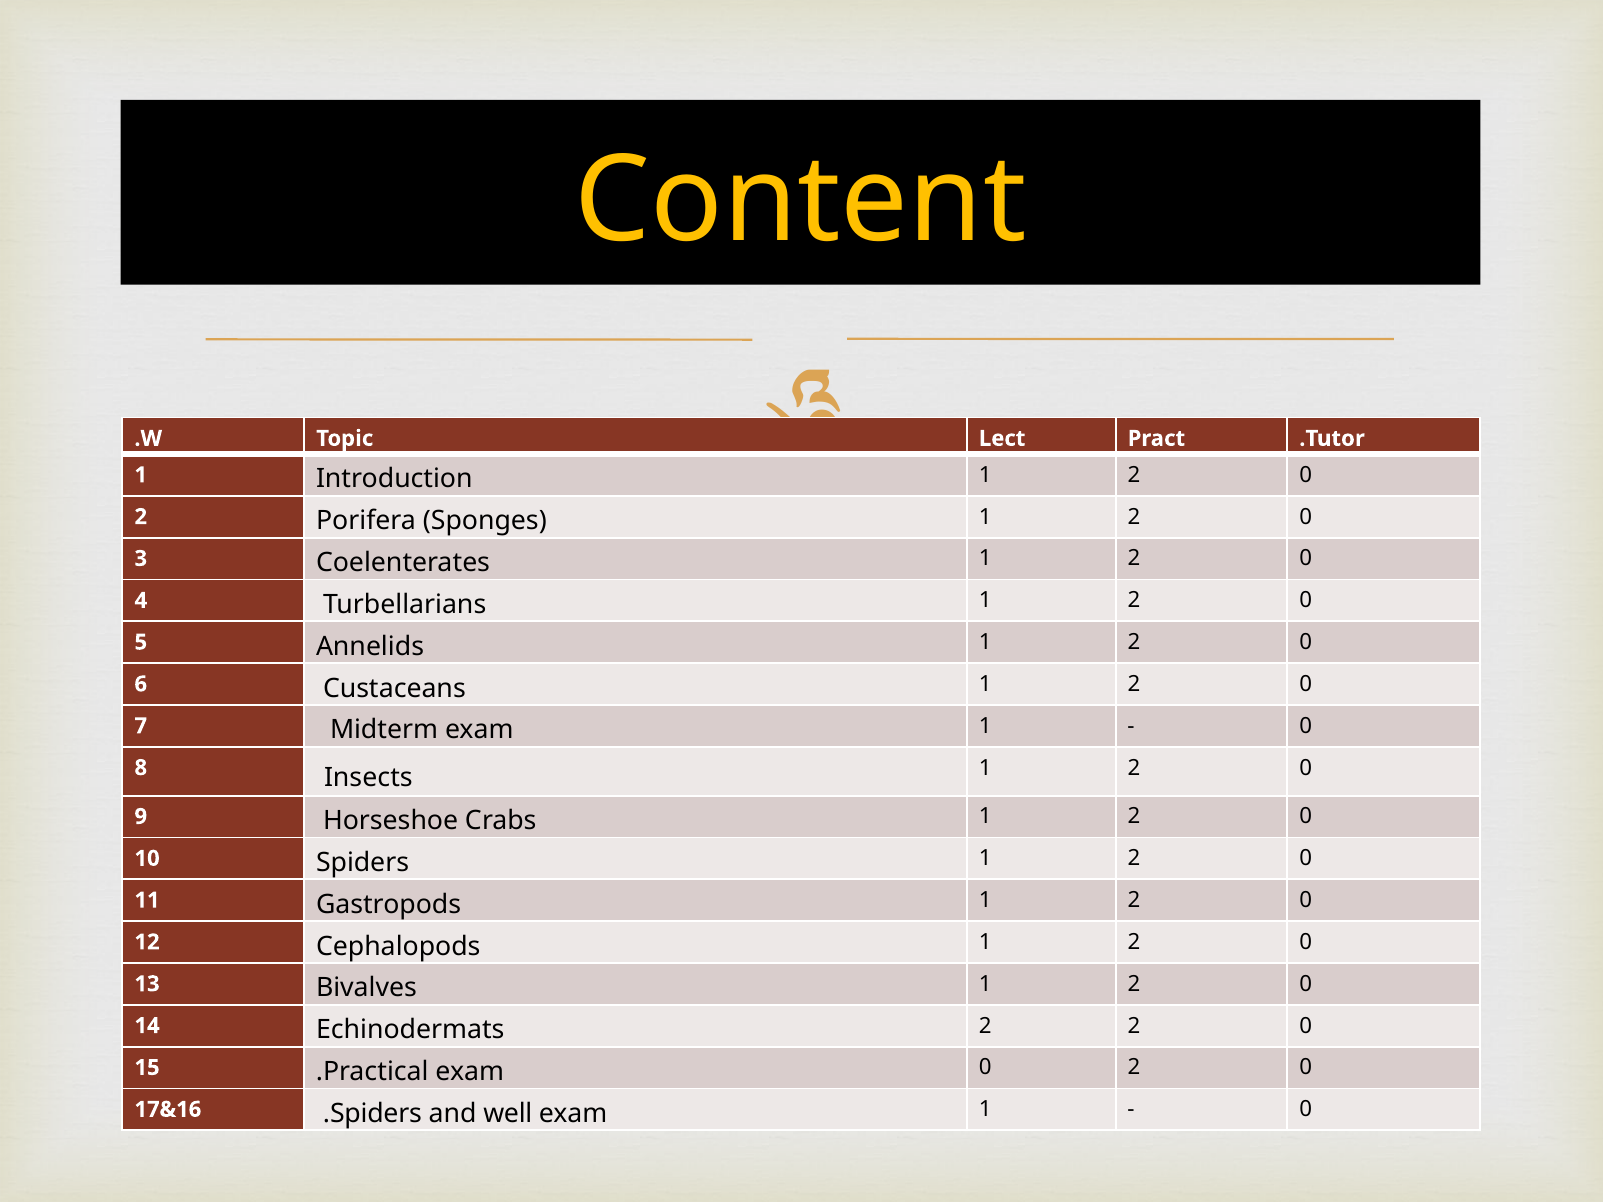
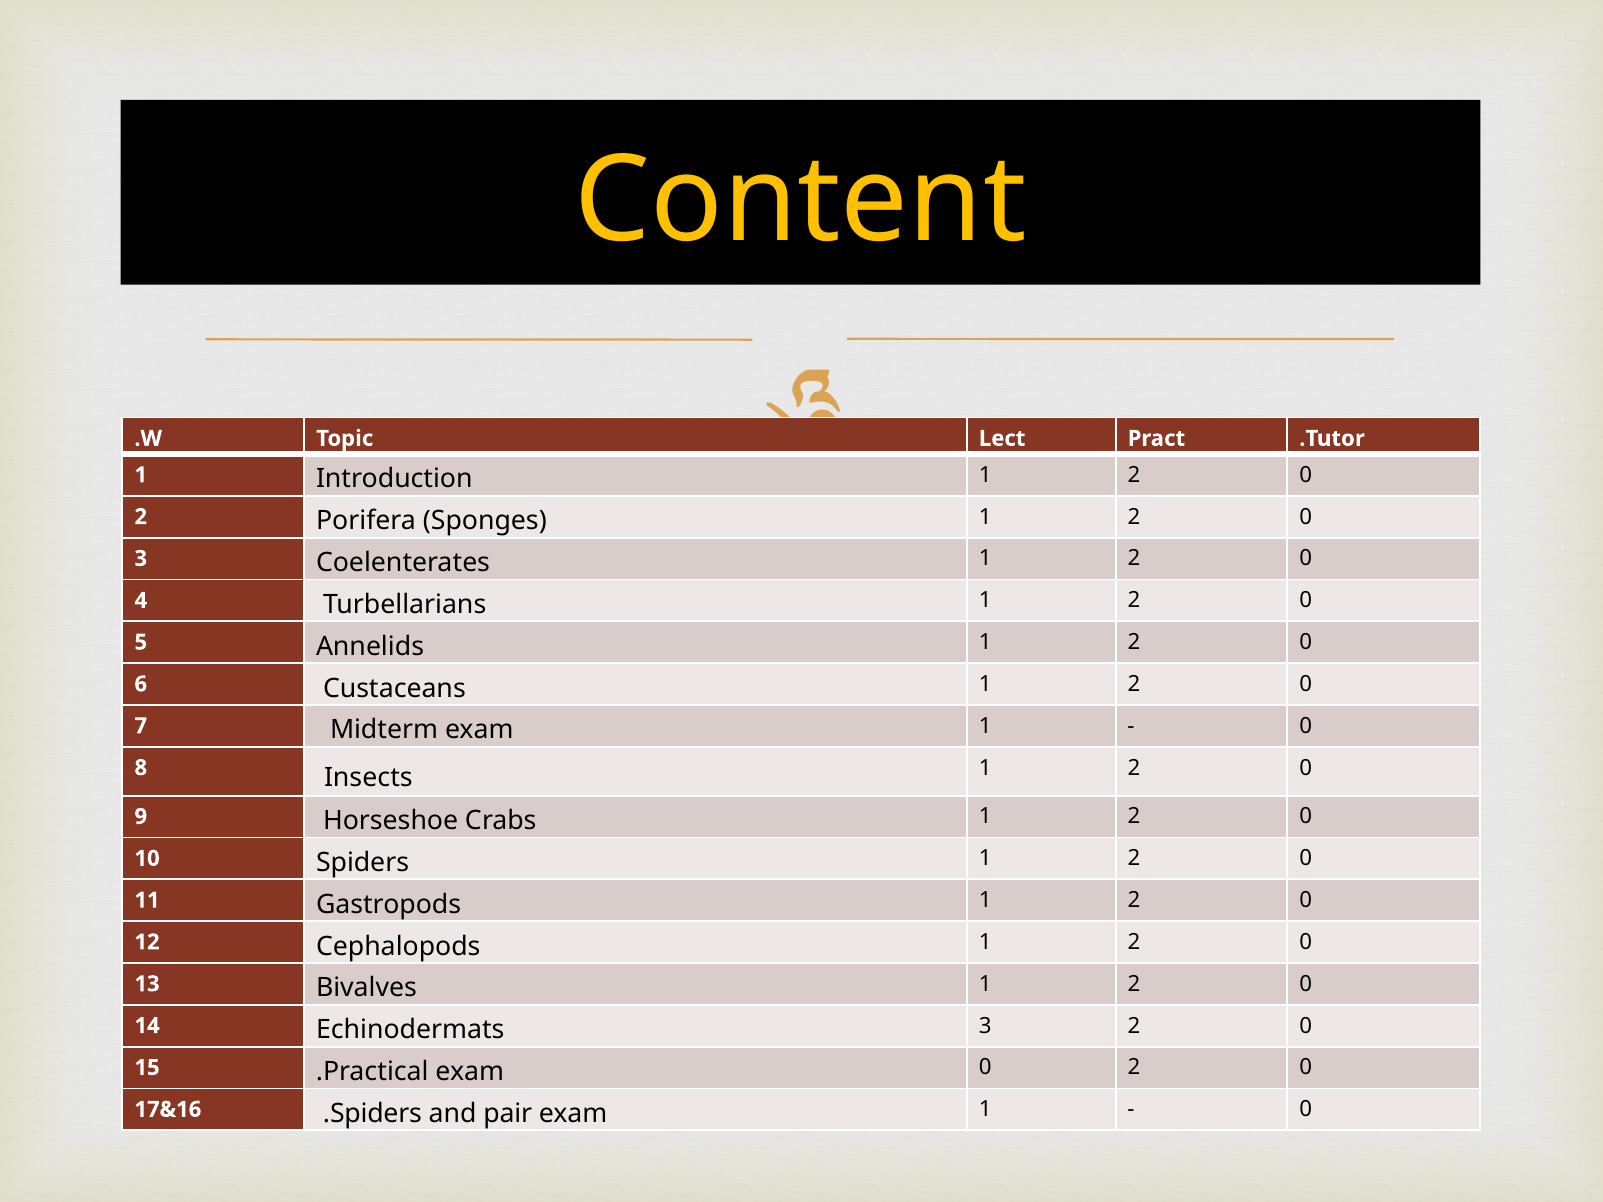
2 at (985, 1026): 2 -> 3
well: well -> pair
